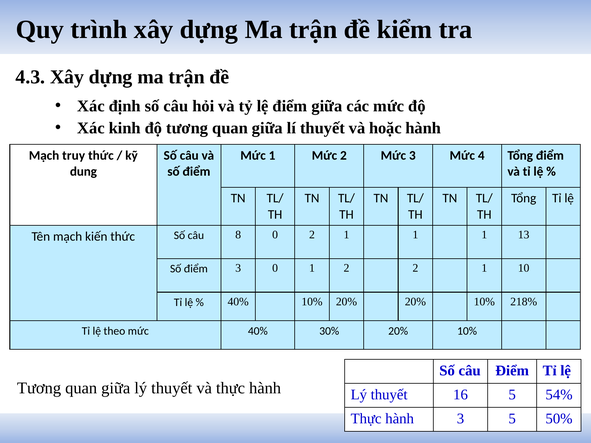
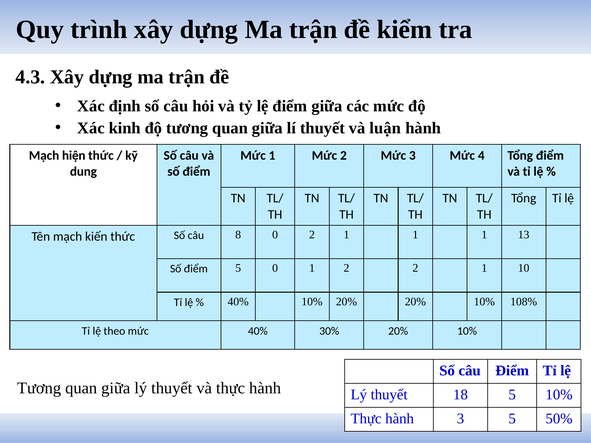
hoặc: hoặc -> luận
truy: truy -> hiện
điểm 3: 3 -> 5
218%: 218% -> 108%
16: 16 -> 18
5 54%: 54% -> 10%
